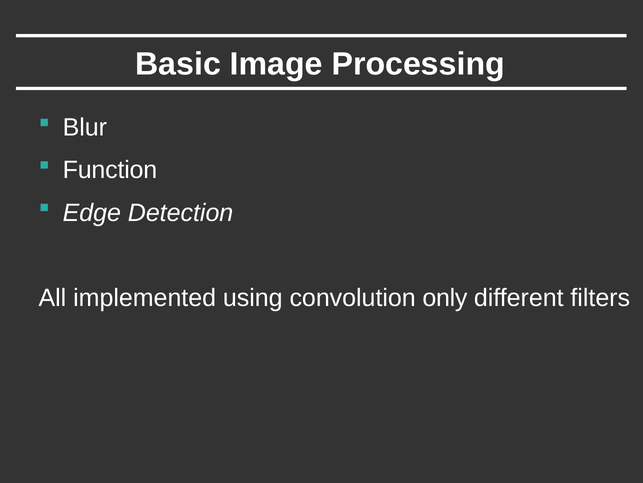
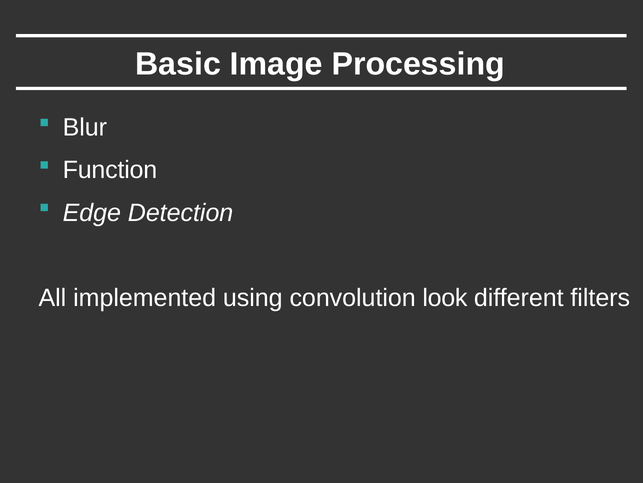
only: only -> look
